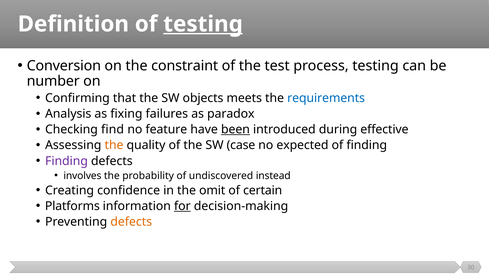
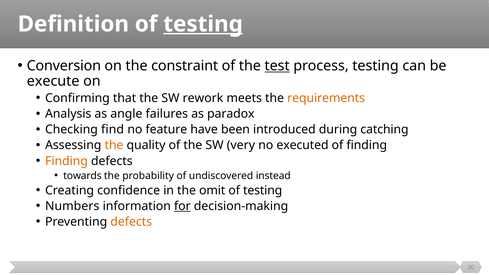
test underline: none -> present
number: number -> execute
objects: objects -> rework
requirements colour: blue -> orange
fixing: fixing -> angle
been underline: present -> none
effective: effective -> catching
case: case -> very
expected: expected -> executed
Finding at (66, 161) colour: purple -> orange
involves: involves -> towards
certain at (263, 190): certain -> testing
Platforms: Platforms -> Numbers
